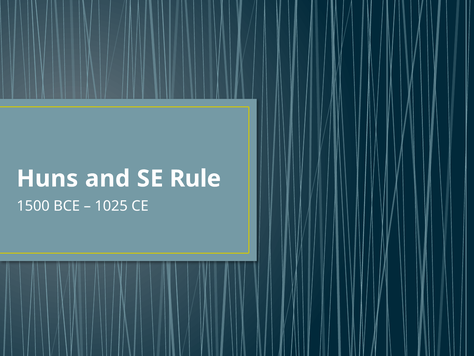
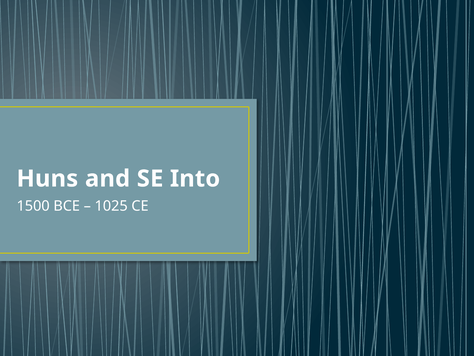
Rule: Rule -> Into
